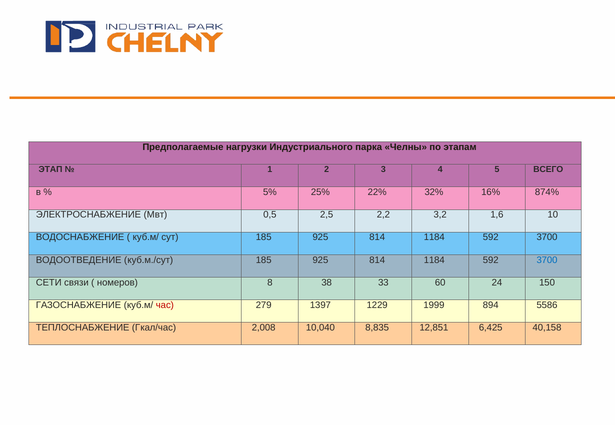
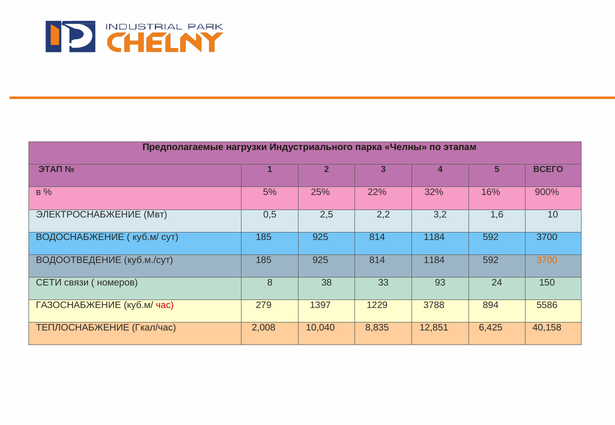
874%: 874% -> 900%
3700 at (547, 260) colour: blue -> orange
60: 60 -> 93
1999: 1999 -> 3788
